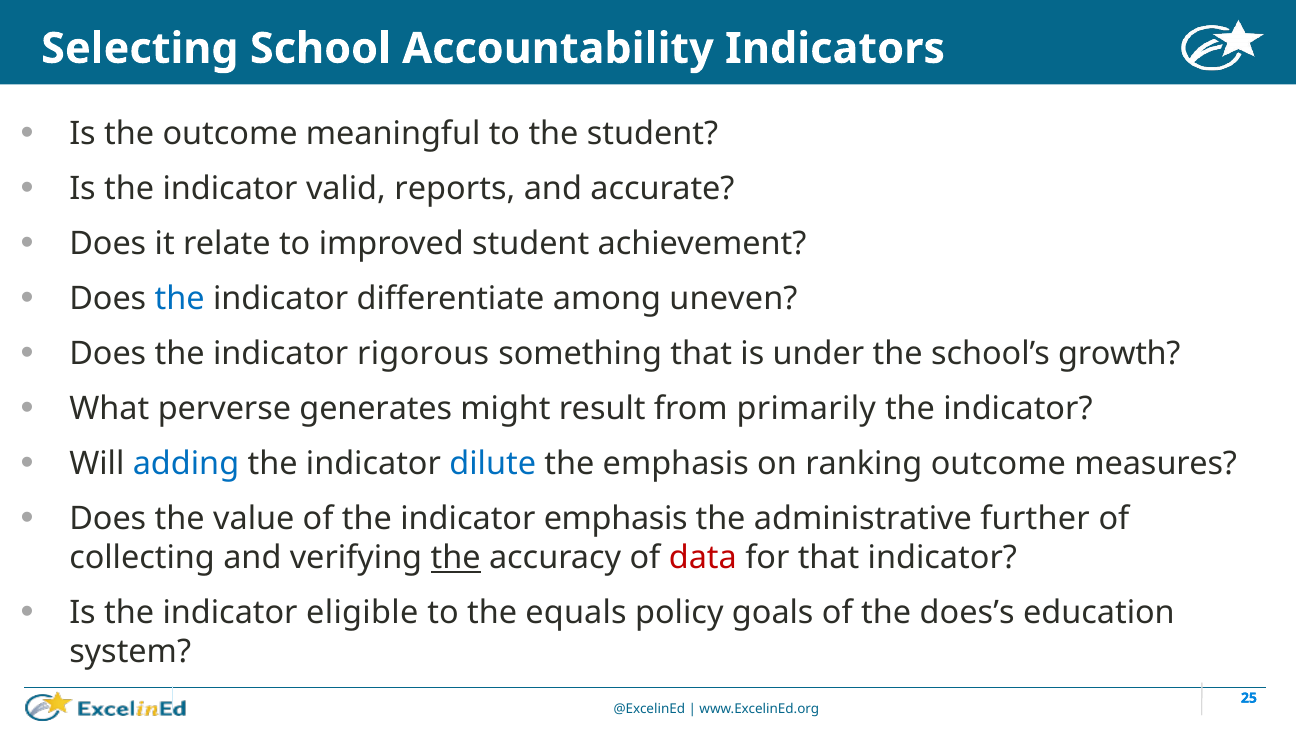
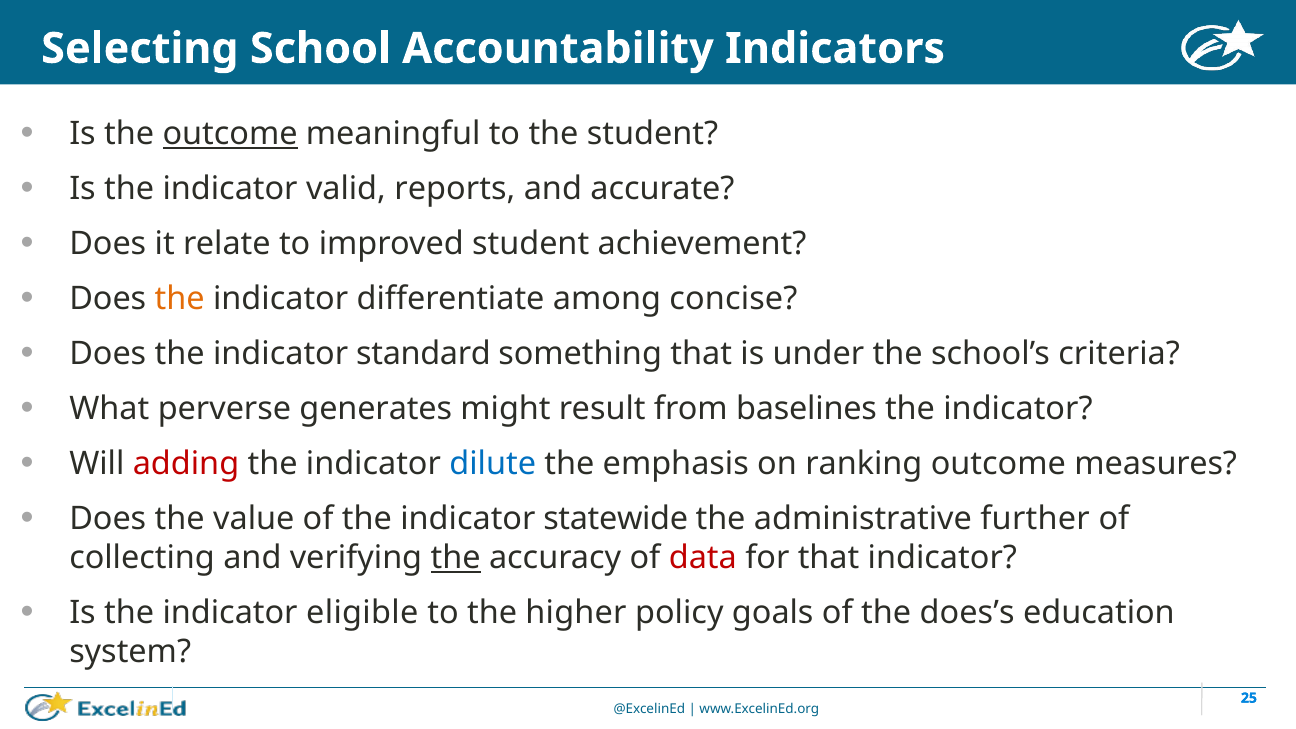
outcome at (230, 134) underline: none -> present
the at (180, 299) colour: blue -> orange
uneven: uneven -> concise
rigorous: rigorous -> standard
growth: growth -> criteria
primarily: primarily -> baselines
adding colour: blue -> red
indicator emphasis: emphasis -> statewide
equals: equals -> higher
